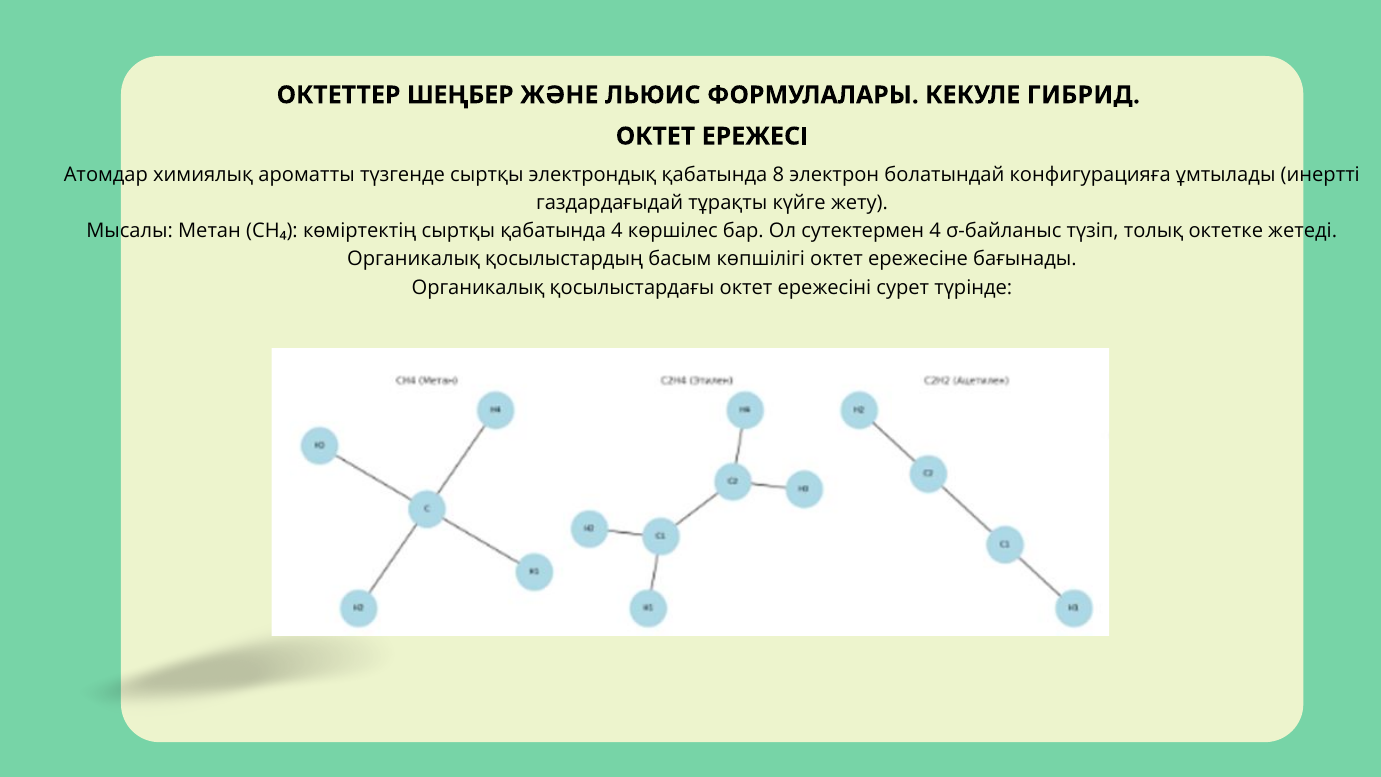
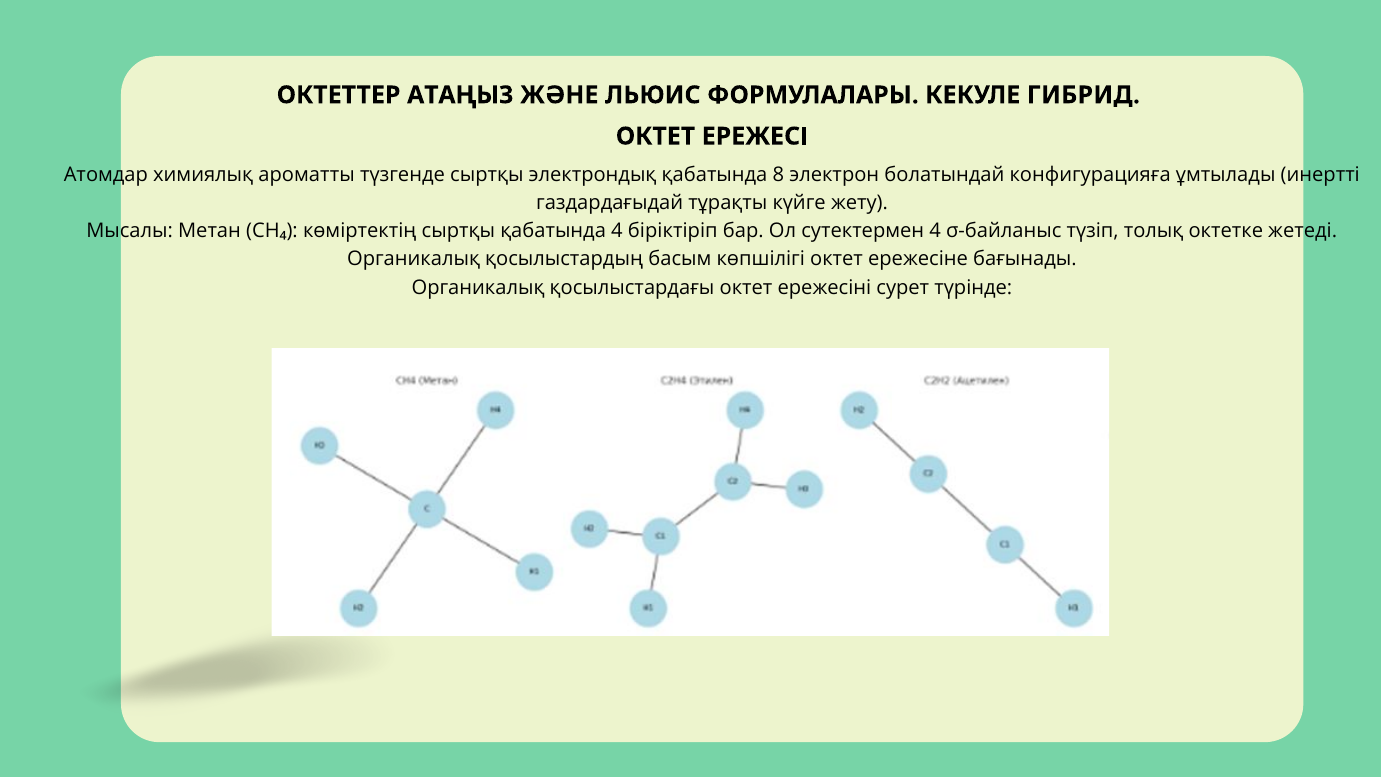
ШЕҢБЕР: ШЕҢБЕР -> АТАҢЫЗ
көршілес: көршілес -> біріктіріп
